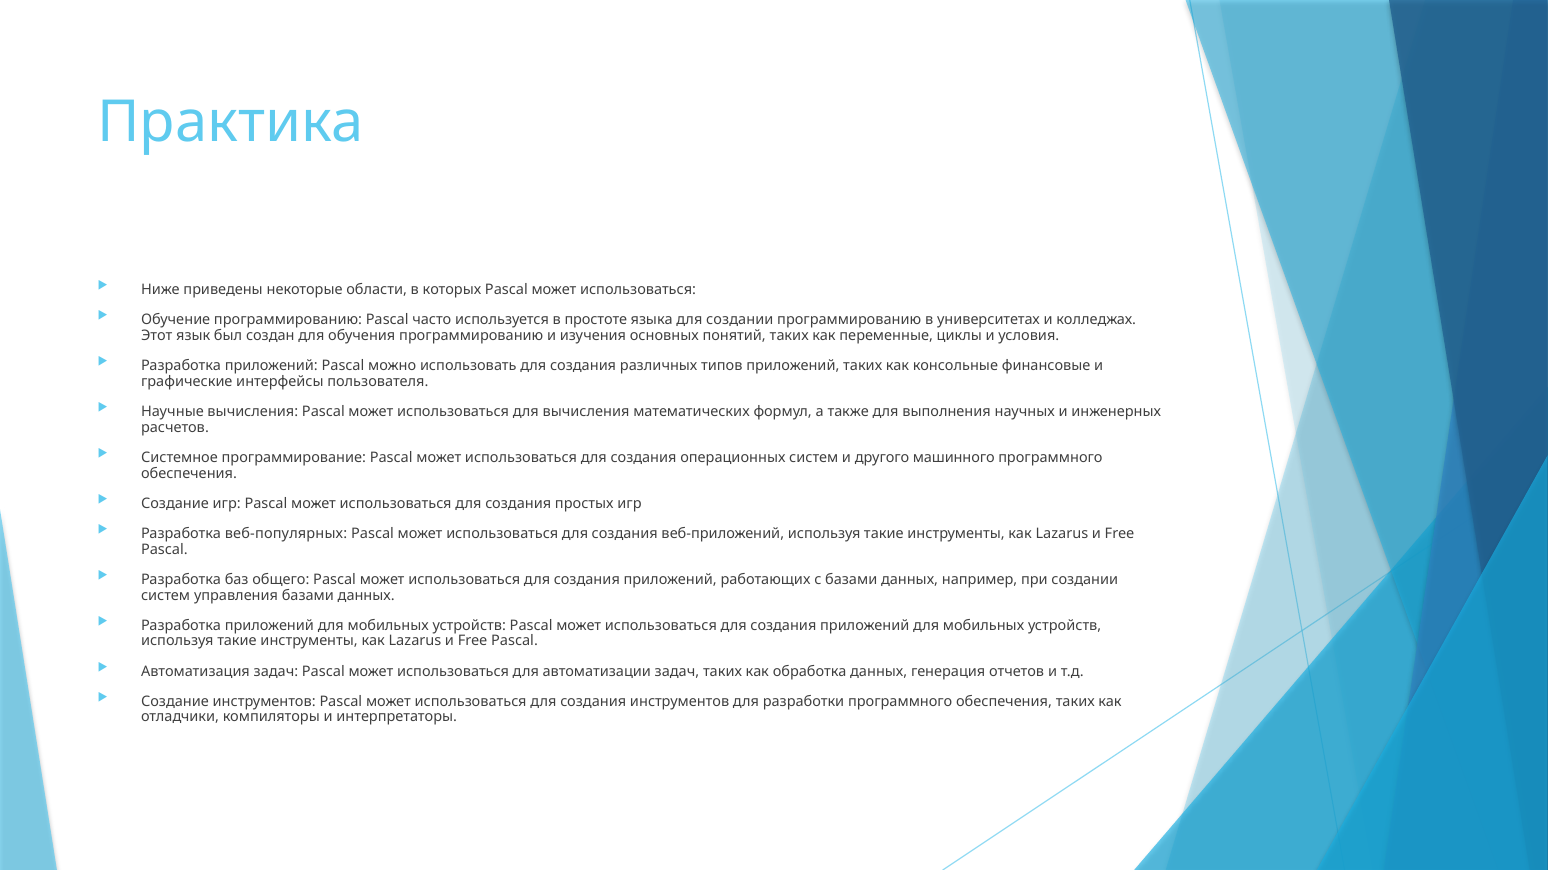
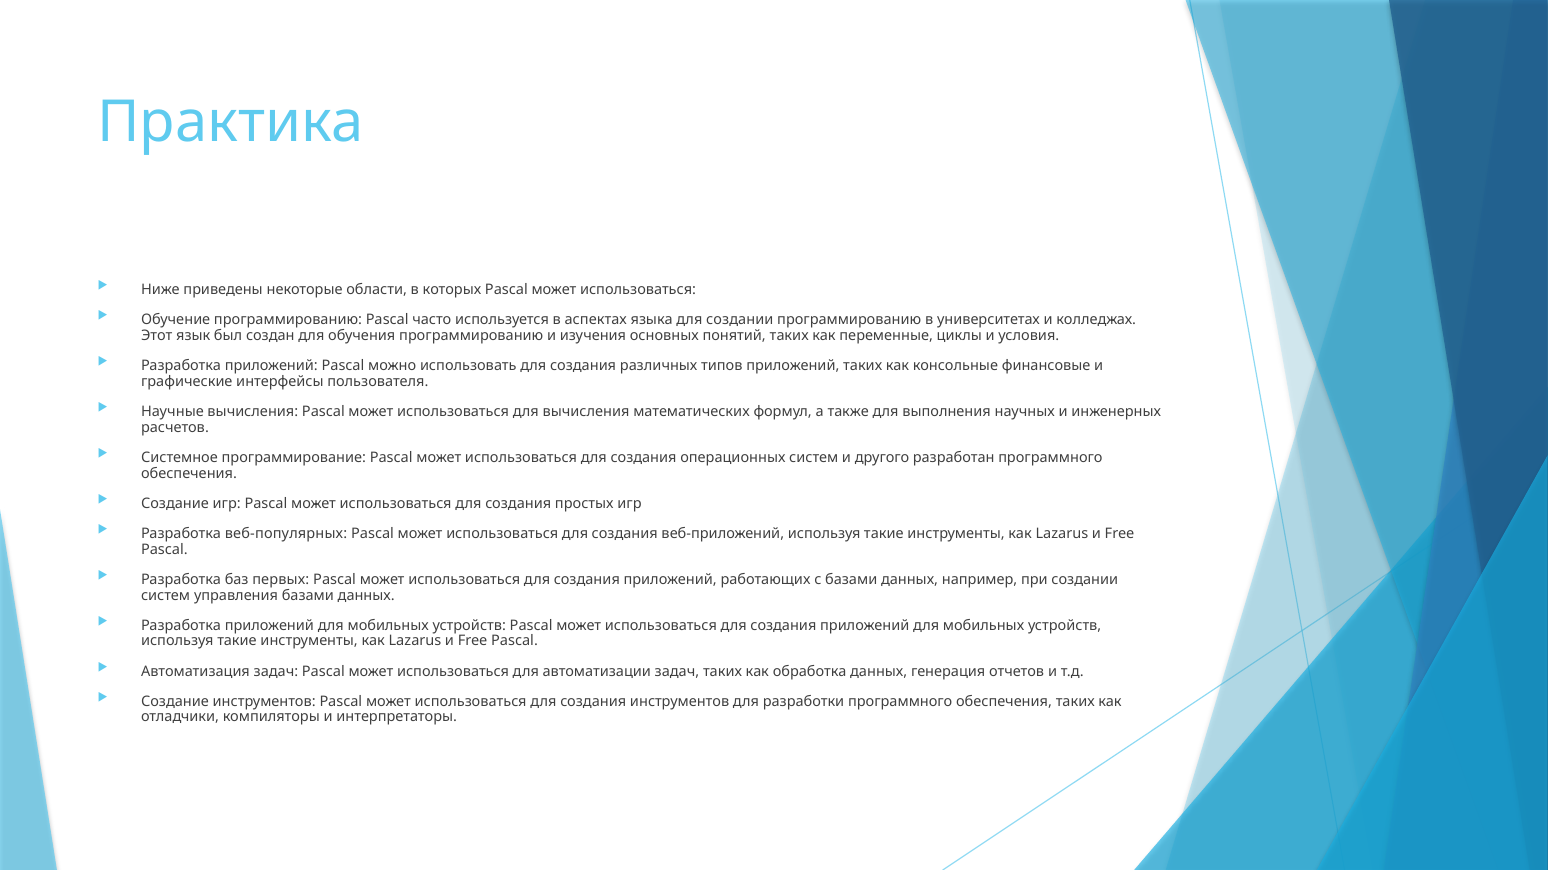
простоте: простоте -> аспектах
машинного: машинного -> разработан
общего: общего -> первых
